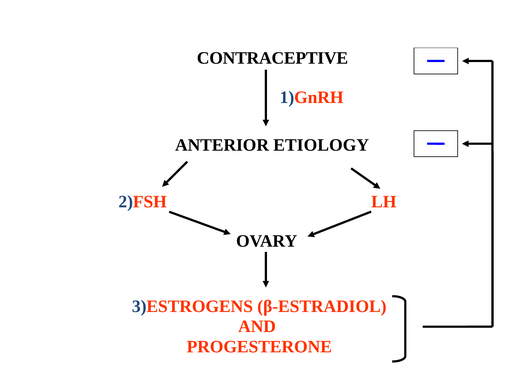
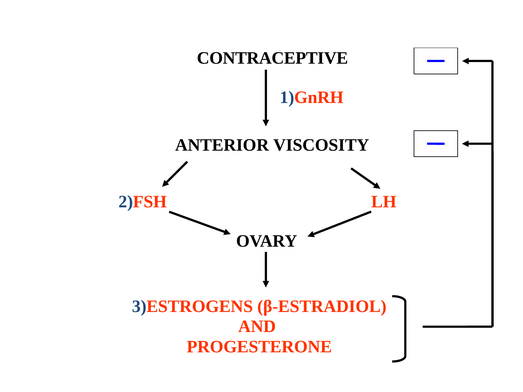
ETIOLOGY: ETIOLOGY -> VISCOSITY
